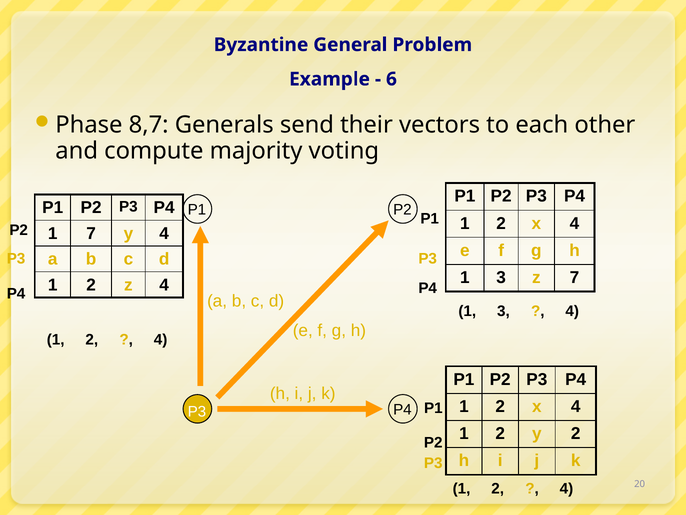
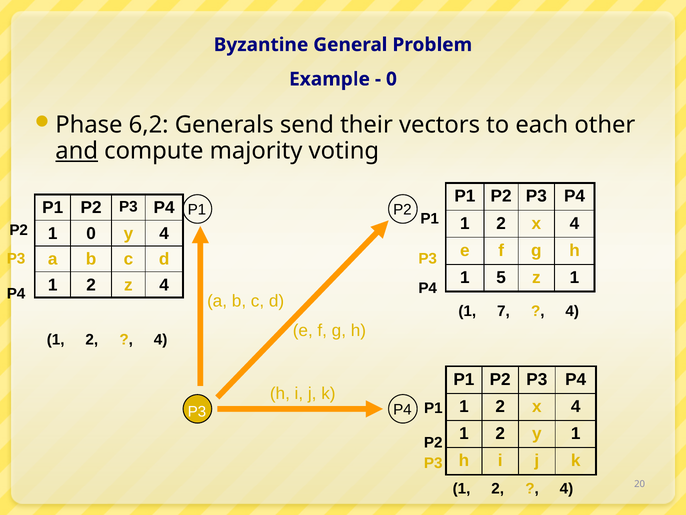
6 at (391, 79): 6 -> 0
8,7: 8,7 -> 6,2
and underline: none -> present
1 7: 7 -> 0
3 at (501, 277): 3 -> 5
z 7: 7 -> 1
3 at (503, 311): 3 -> 7
y 2: 2 -> 1
